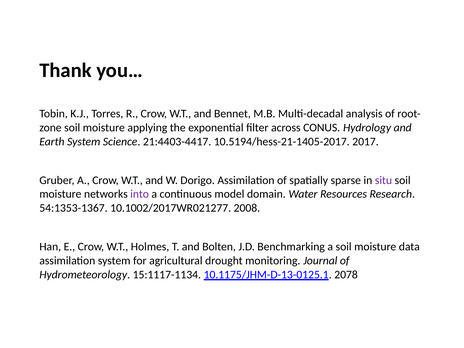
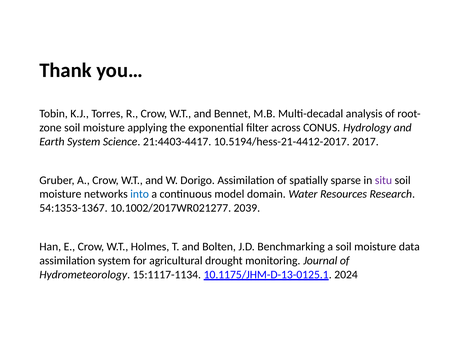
10.5194/hess-21-1405-2017: 10.5194/hess-21-1405-2017 -> 10.5194/hess-21-4412-2017
into colour: purple -> blue
2008: 2008 -> 2039
2078: 2078 -> 2024
